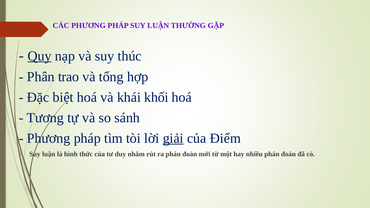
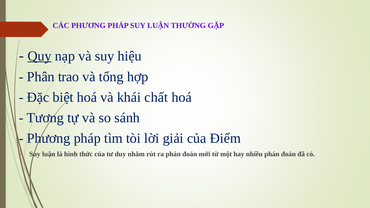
thúc: thúc -> hiệu
khối: khối -> chất
giải underline: present -> none
